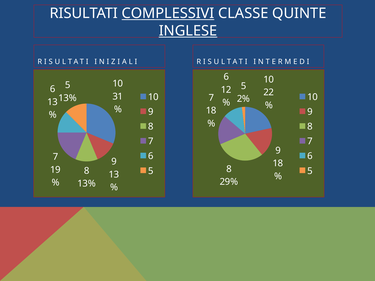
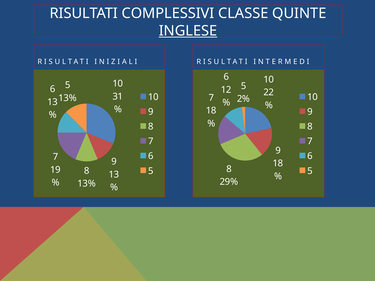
COMPLESSIVI underline: present -> none
